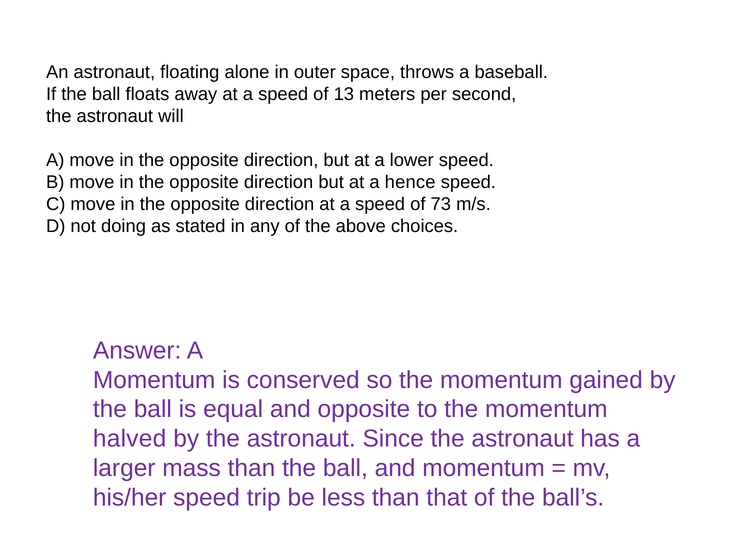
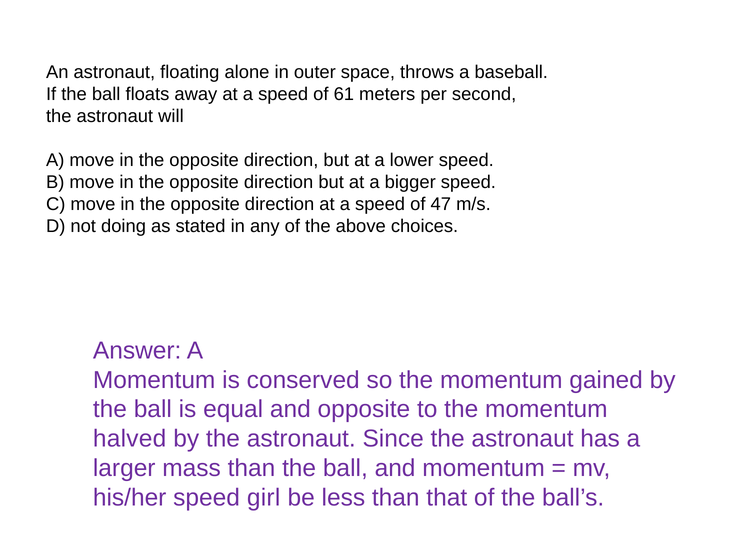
13: 13 -> 61
hence: hence -> bigger
73: 73 -> 47
trip: trip -> girl
